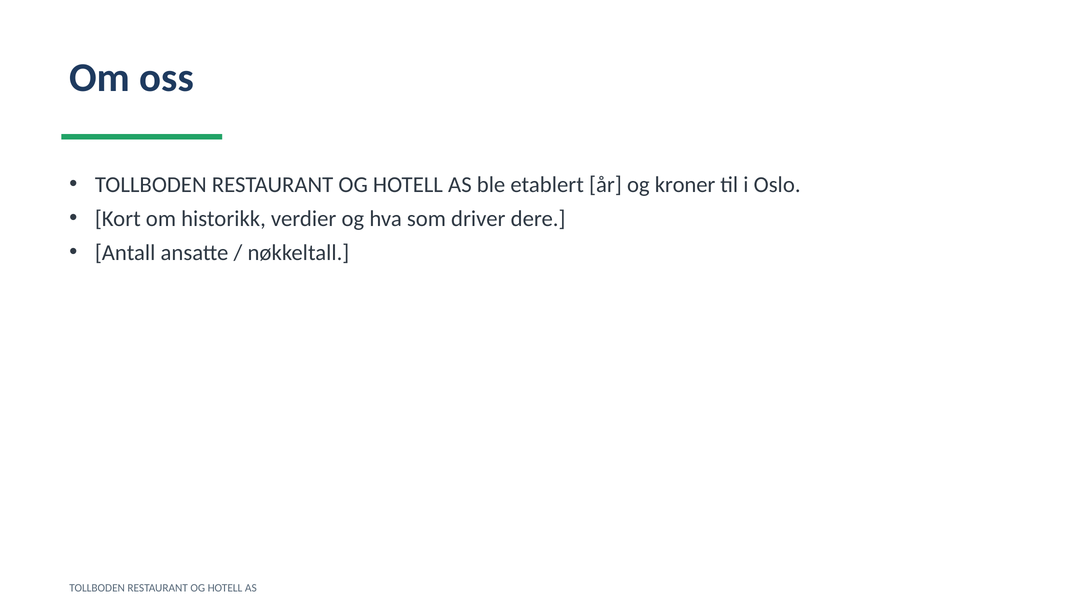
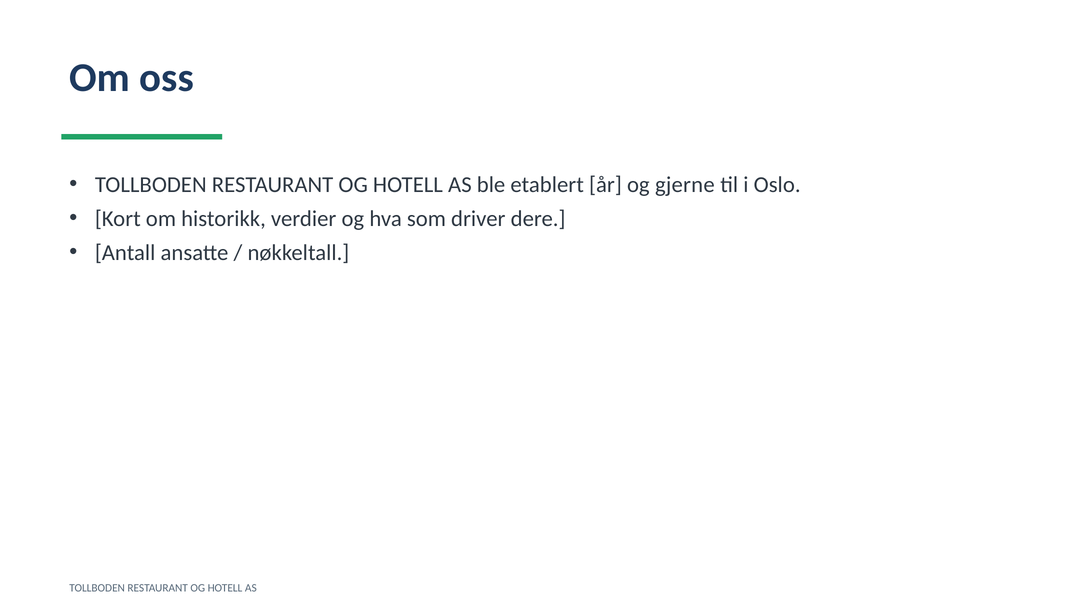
kroner: kroner -> gjerne
